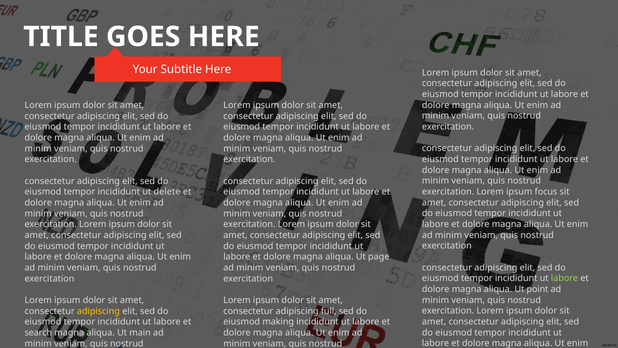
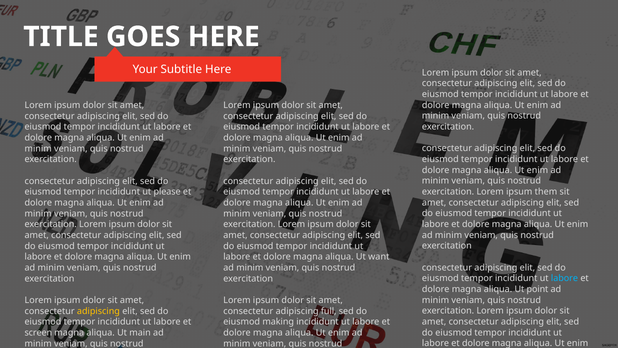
focus: focus -> them
delete: delete -> please
page: page -> want
labore at (564, 278) colour: light green -> light blue
search: search -> screen
